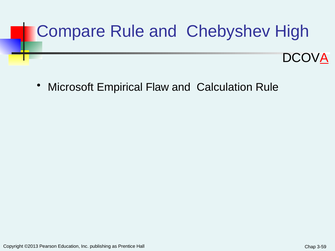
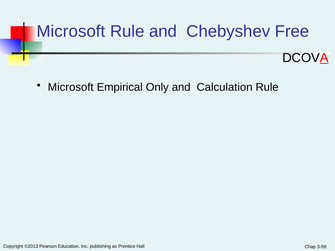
Compare at (71, 31): Compare -> Microsoft
High: High -> Free
Flaw: Flaw -> Only
